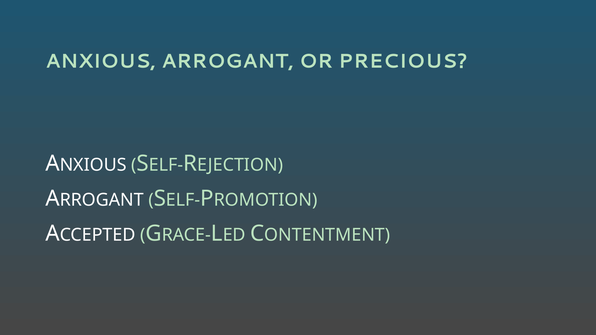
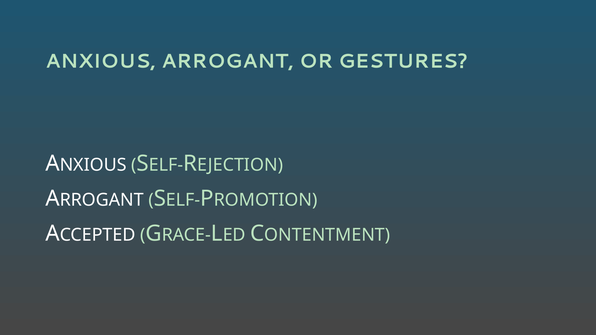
PRECIOUS: PRECIOUS -> GESTURES
